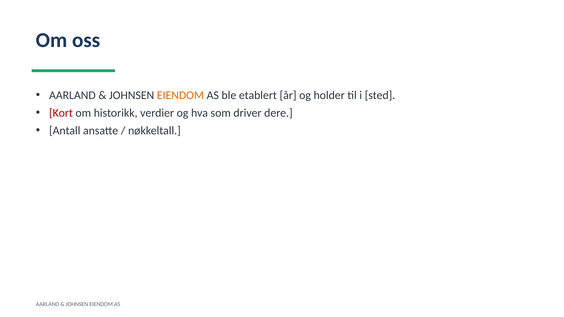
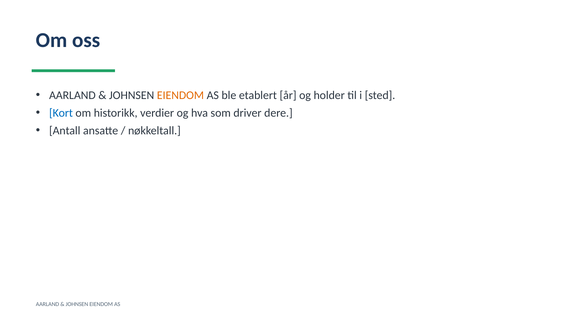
Kort colour: red -> blue
